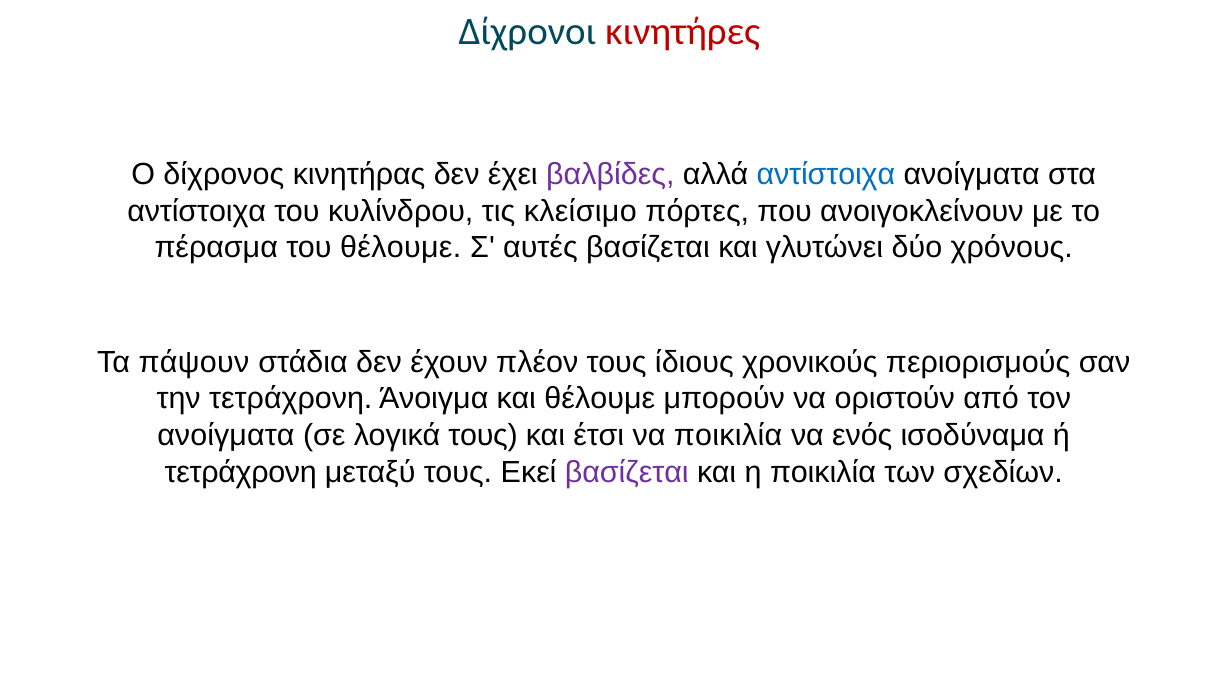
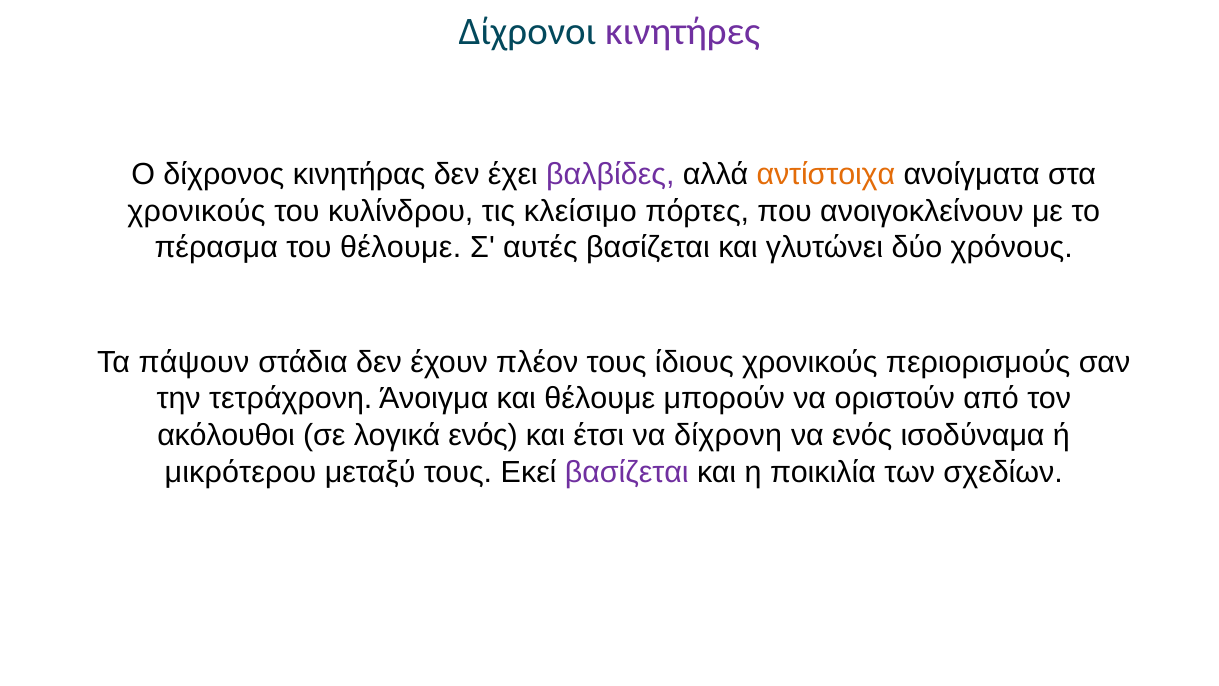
κινητήρες colour: red -> purple
αντίστοιχα at (826, 174) colour: blue -> orange
αντίστοιχα at (197, 211): αντίστοιχα -> χρονικούς
ανοίγματα at (226, 435): ανοίγματα -> ακόλουθοι
λογικά τους: τους -> ενός
να ποικιλία: ποικιλία -> δίχρονη
τετράχρονη at (241, 472): τετράχρονη -> μικρότερου
